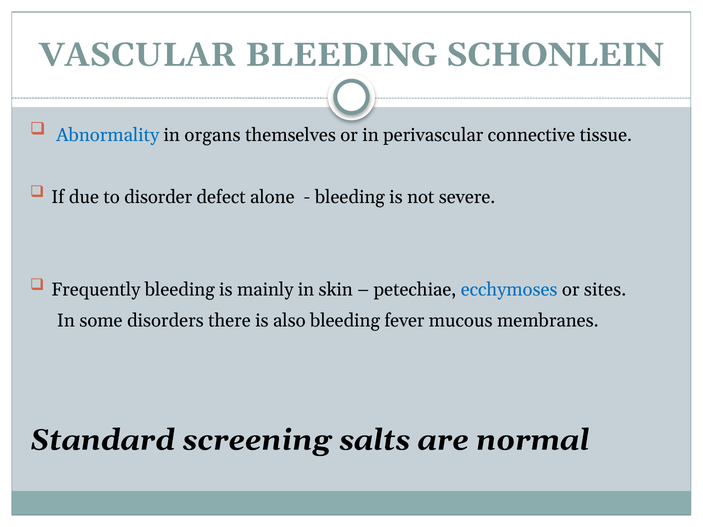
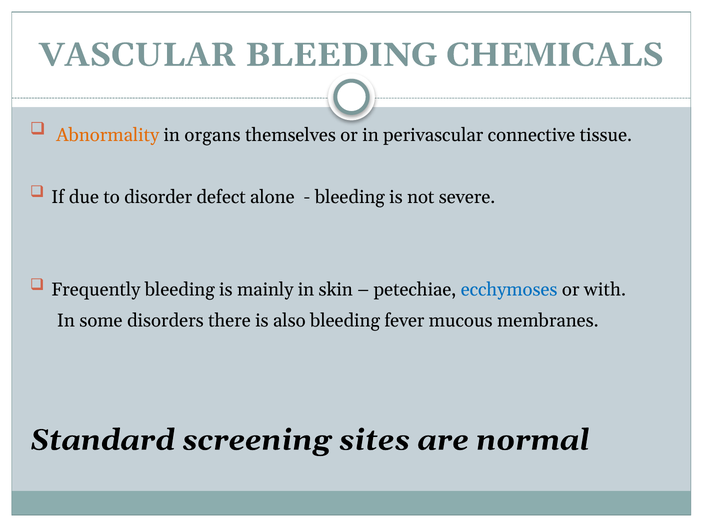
SCHONLEIN: SCHONLEIN -> CHEMICALS
Abnormality colour: blue -> orange
sites: sites -> with
salts: salts -> sites
